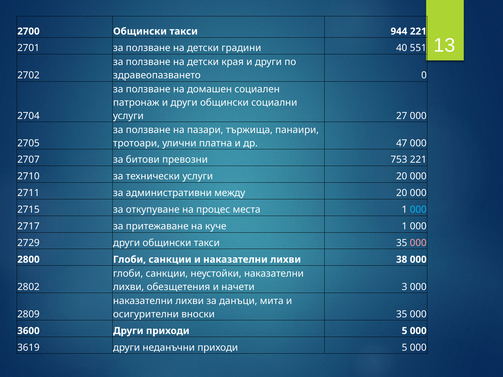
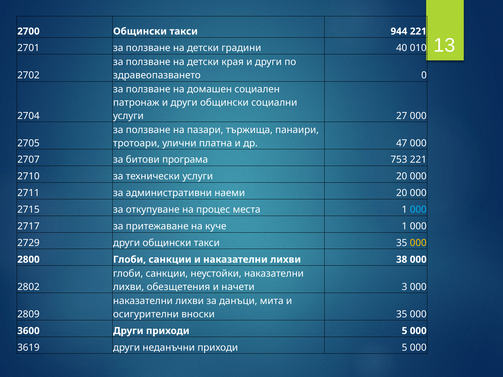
551: 551 -> 010
превозни: превозни -> програма
между: между -> наеми
000 at (418, 243) colour: pink -> yellow
